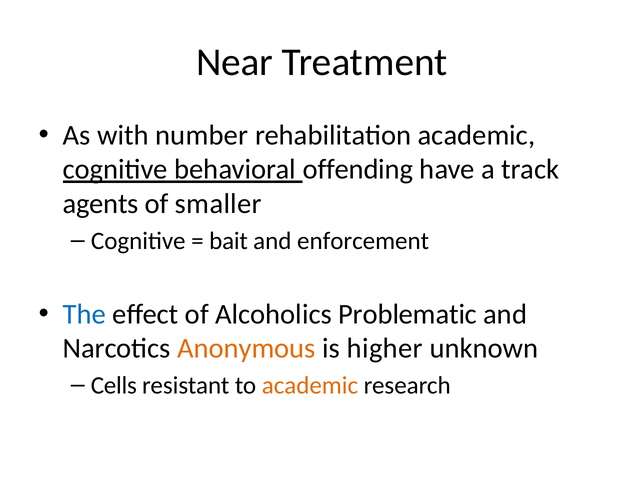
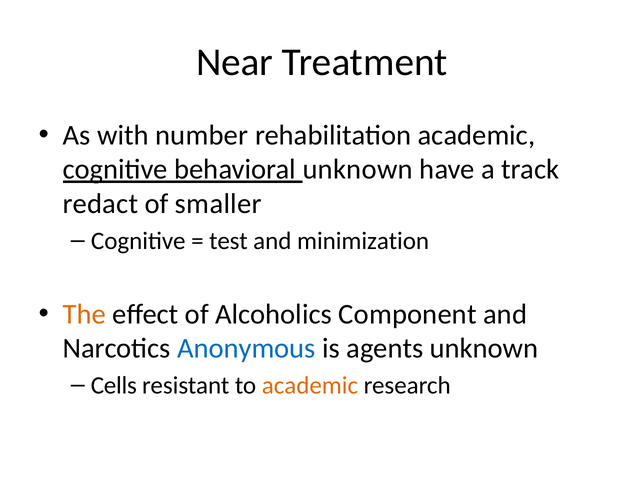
offending at (358, 169): offending -> unknown
agents: agents -> redact
bait: bait -> test
enforcement: enforcement -> minimization
The colour: blue -> orange
Problematic: Problematic -> Component
Anonymous colour: orange -> blue
higher: higher -> agents
